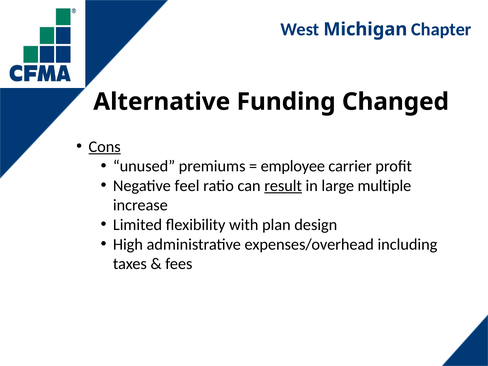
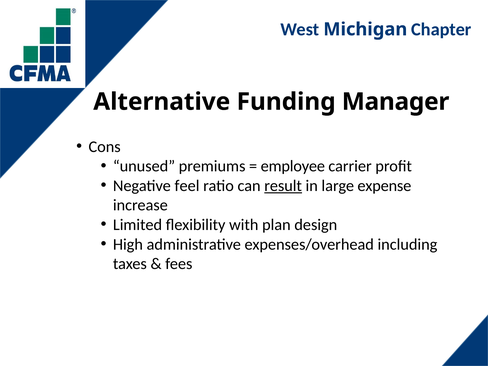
Changed: Changed -> Manager
Cons underline: present -> none
multiple: multiple -> expense
